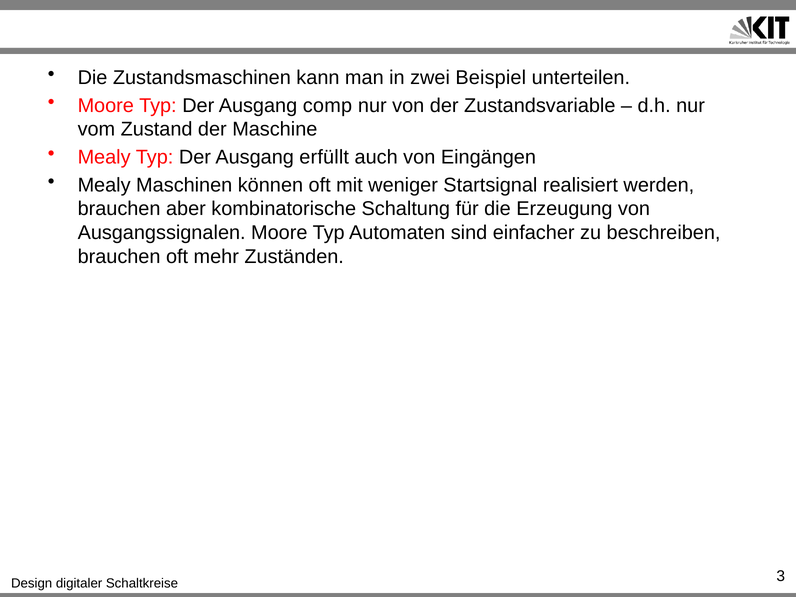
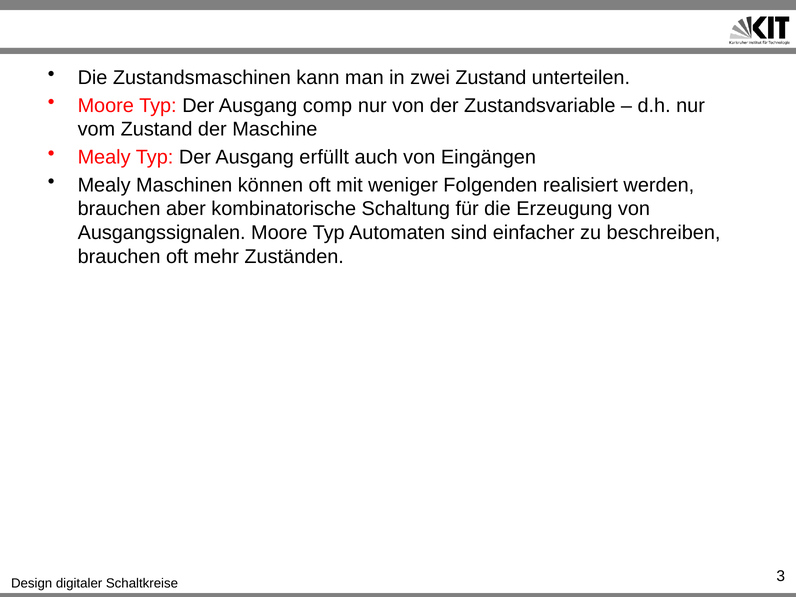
zwei Beispiel: Beispiel -> Zustand
Startsignal: Startsignal -> Folgenden
